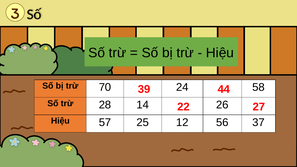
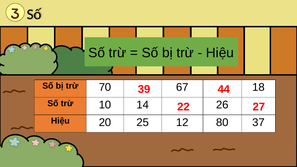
24: 24 -> 67
58: 58 -> 18
28: 28 -> 10
57: 57 -> 20
56: 56 -> 80
